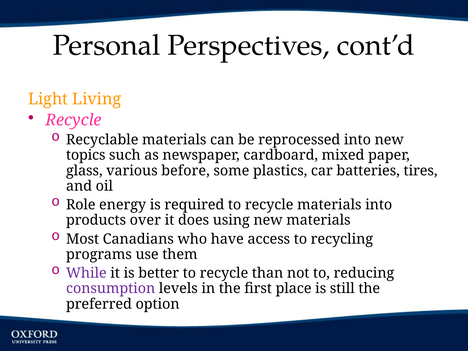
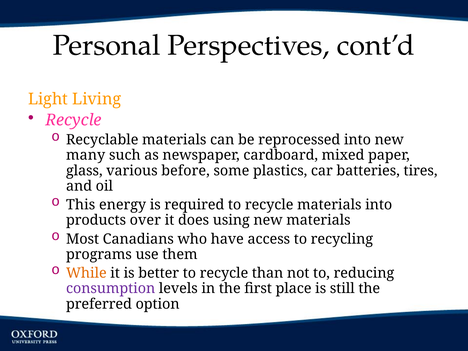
topics: topics -> many
Role: Role -> This
While colour: purple -> orange
